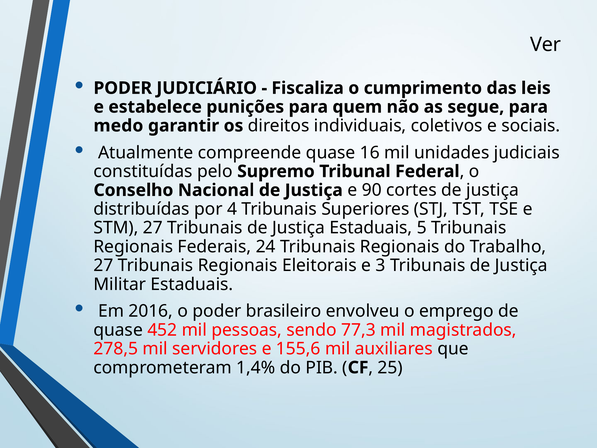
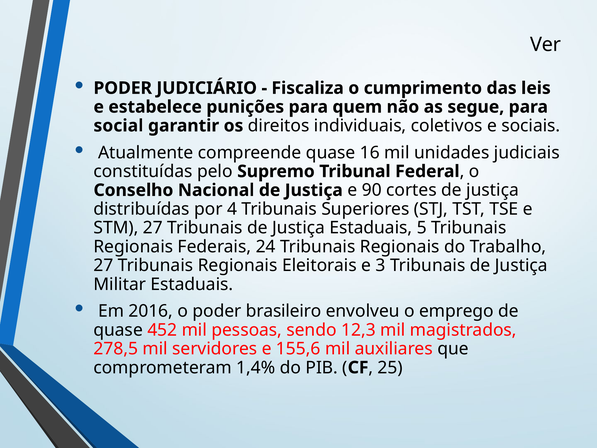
medo: medo -> social
77,3: 77,3 -> 12,3
